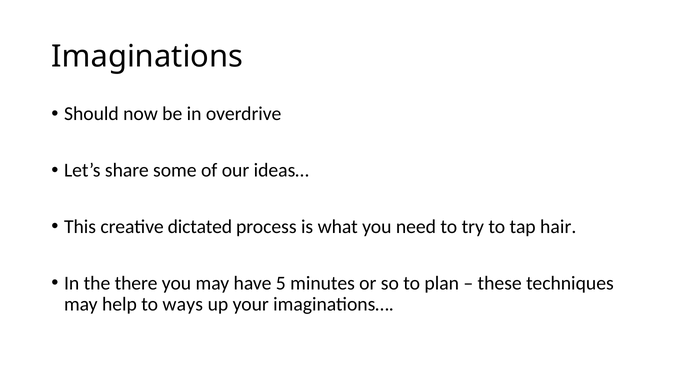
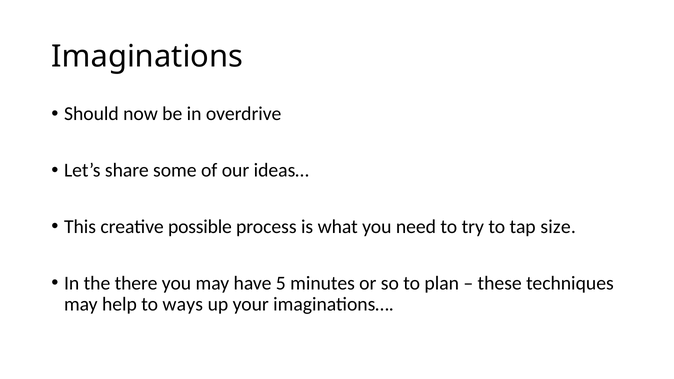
dictated: dictated -> possible
hair: hair -> size
